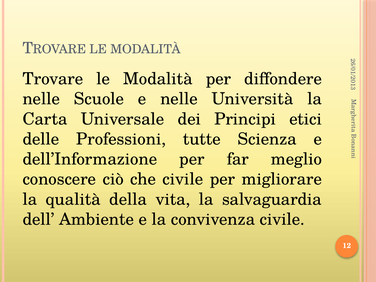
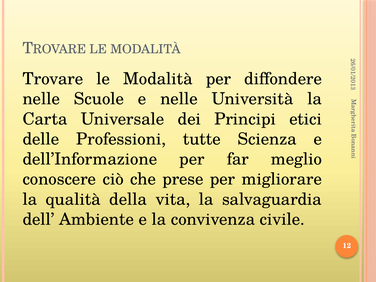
che civile: civile -> prese
